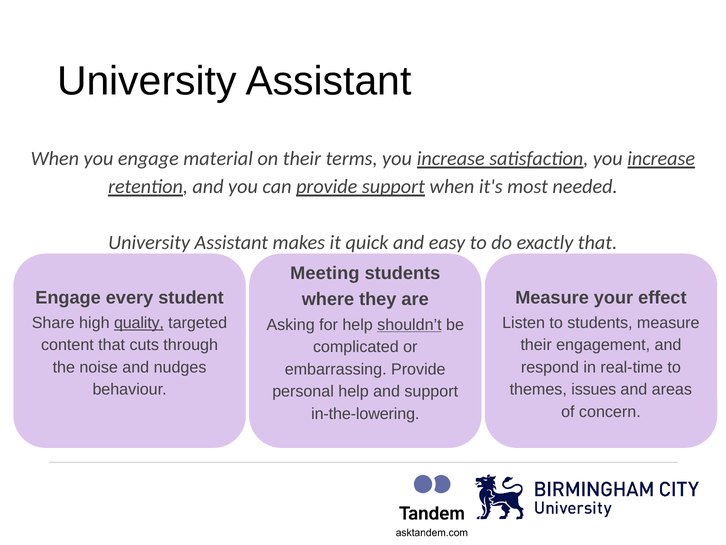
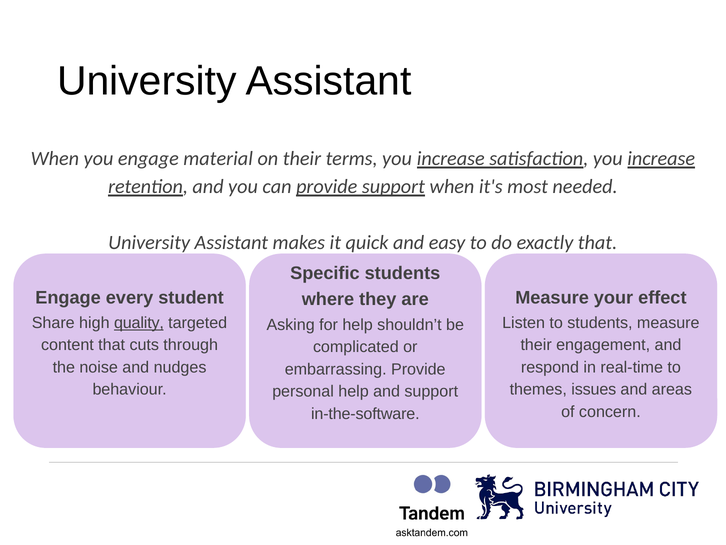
Meeting: Meeting -> Specific
shouldn’t underline: present -> none
in-the-lowering: in-the-lowering -> in-the-software
